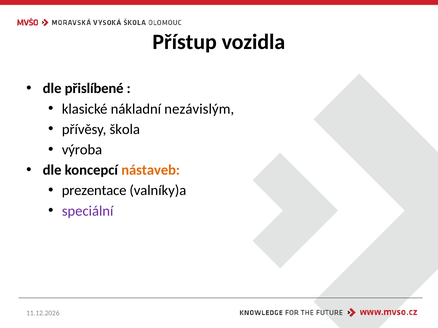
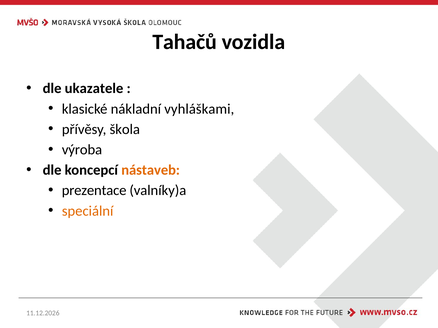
Přístup: Přístup -> Tahačů
přislíbené: přislíbené -> ukazatele
nezávislým: nezávislým -> vyhláškami
speciální colour: purple -> orange
